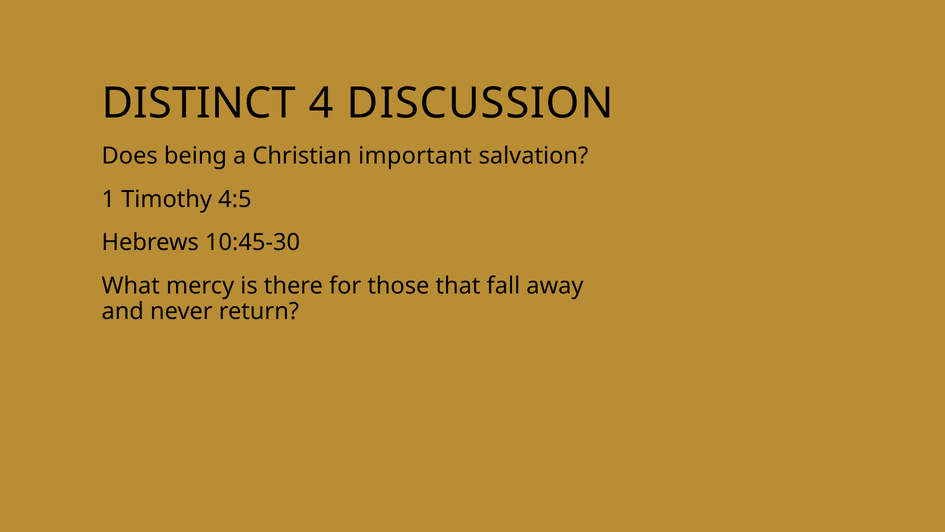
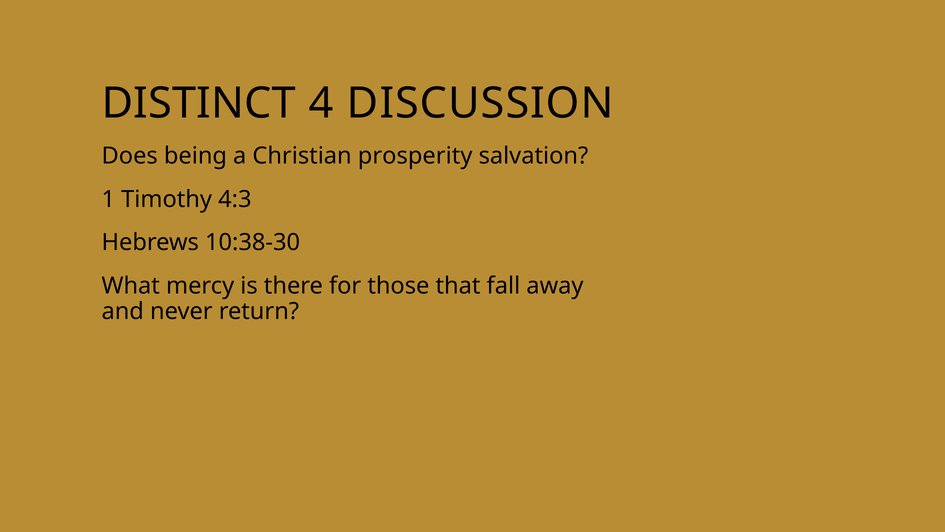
important: important -> prosperity
4:5: 4:5 -> 4:3
10:45-30: 10:45-30 -> 10:38-30
